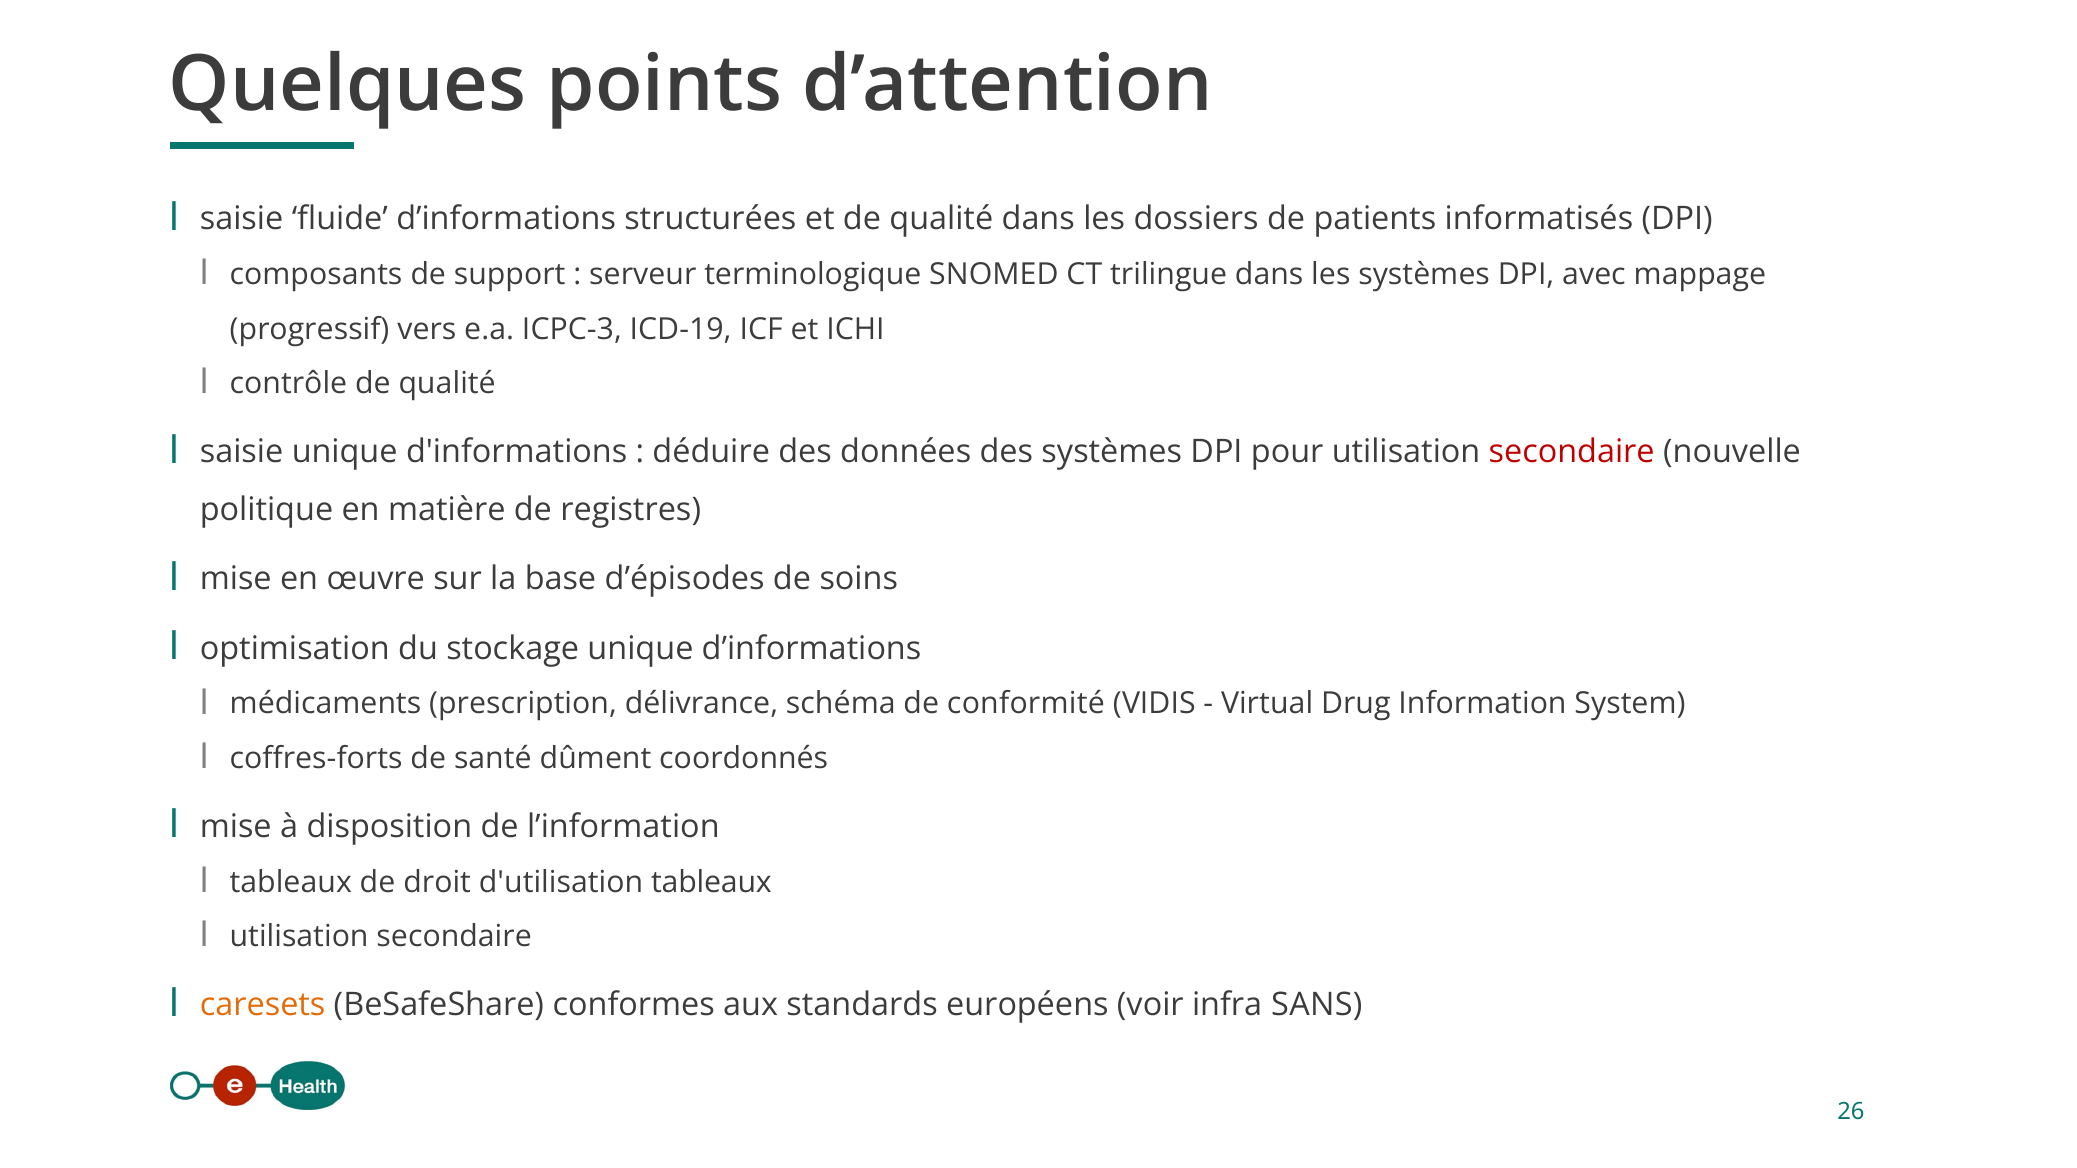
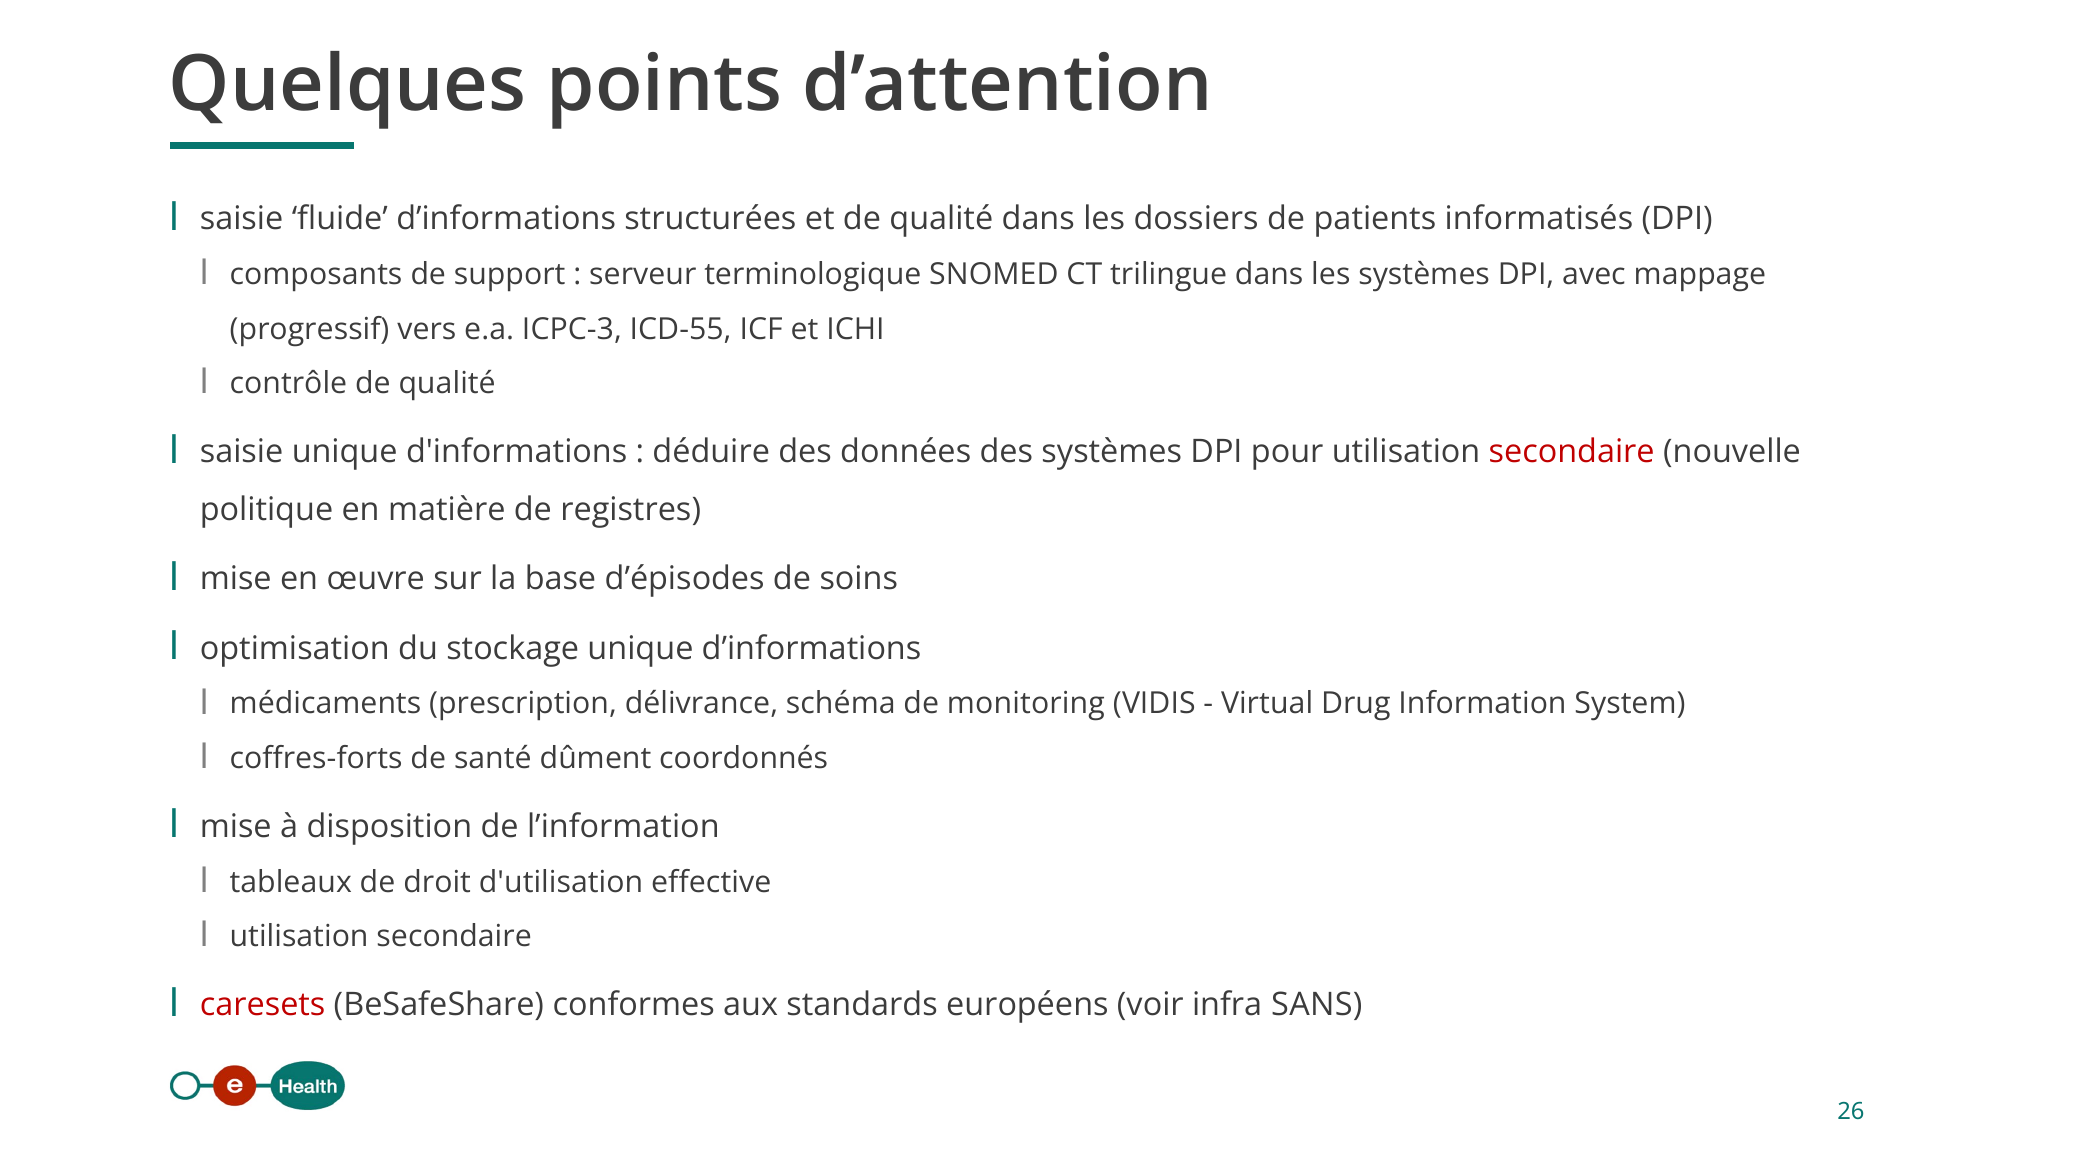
ICD-19: ICD-19 -> ICD-55
conformité: conformité -> monitoring
d'utilisation tableaux: tableaux -> effective
caresets colour: orange -> red
